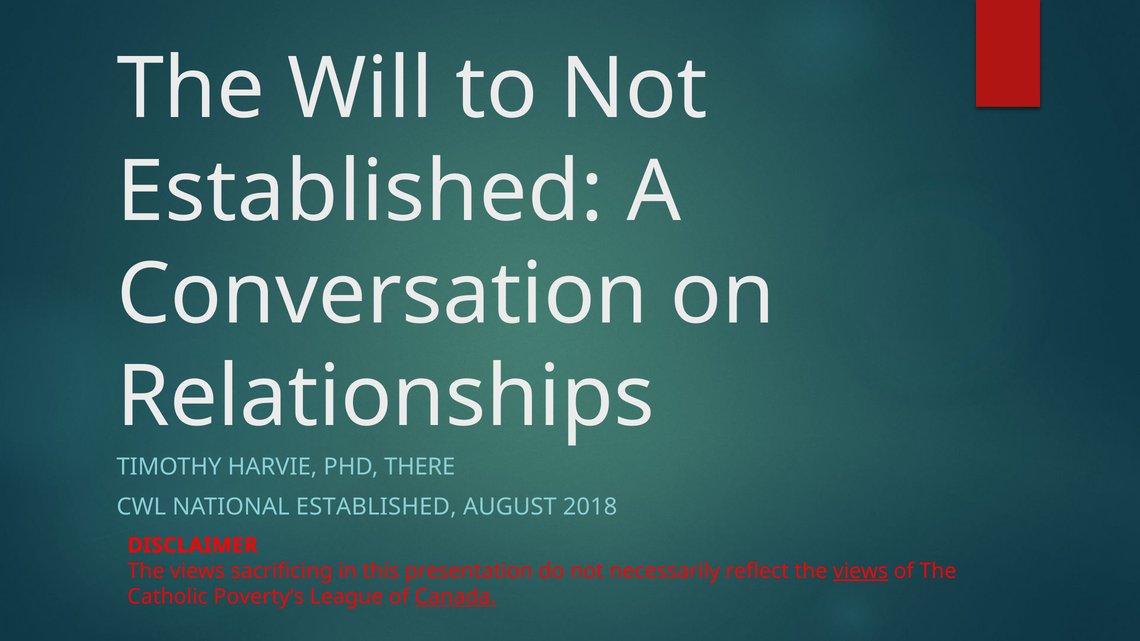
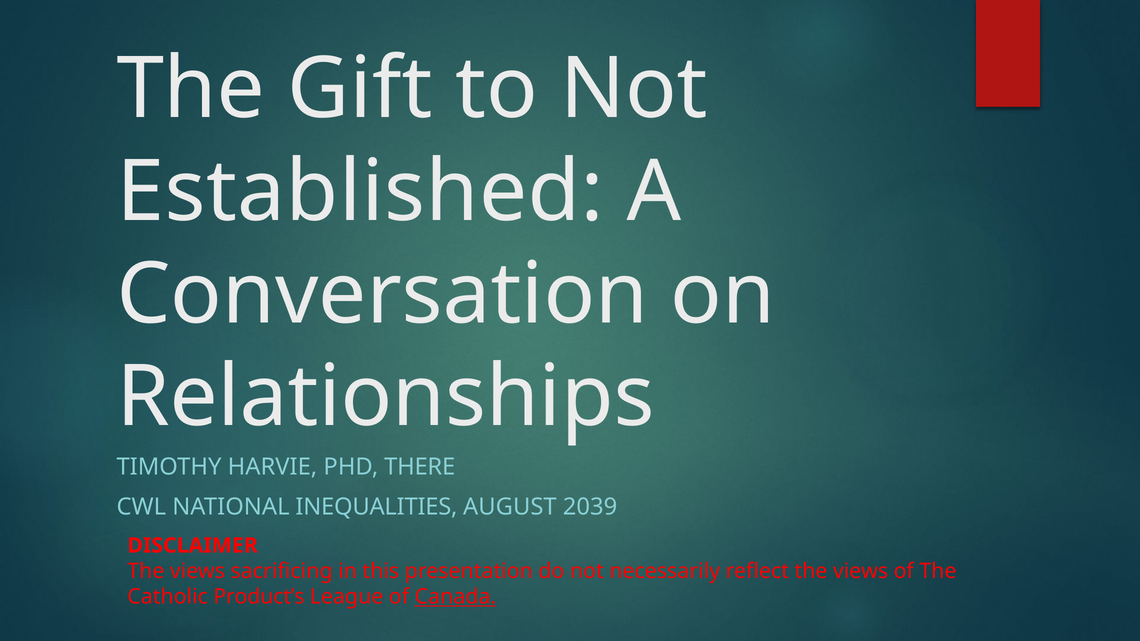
Will: Will -> Gift
NATIONAL ESTABLISHED: ESTABLISHED -> INEQUALITIES
2018: 2018 -> 2039
views at (861, 571) underline: present -> none
Poverty’s: Poverty’s -> Product’s
